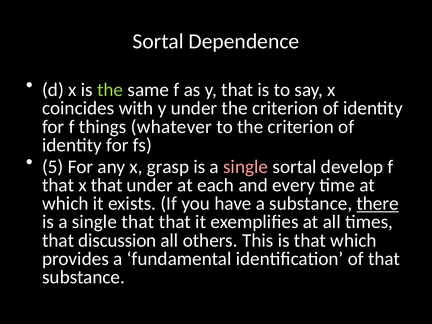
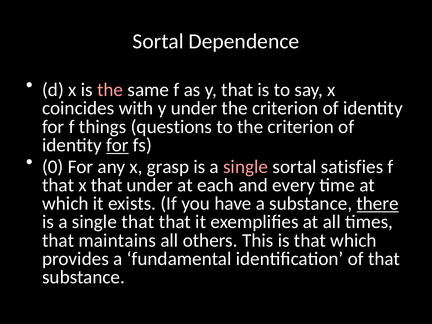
the at (110, 90) colour: light green -> pink
whatever: whatever -> questions
for at (117, 145) underline: none -> present
5: 5 -> 0
develop: develop -> satisfies
discussion: discussion -> maintains
